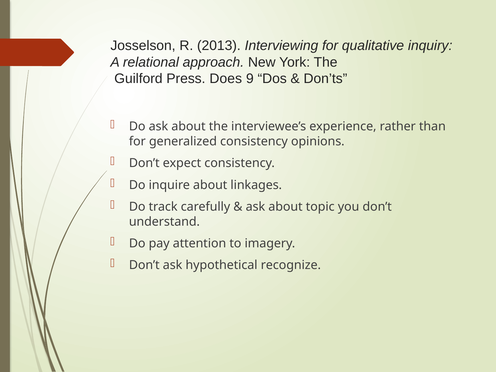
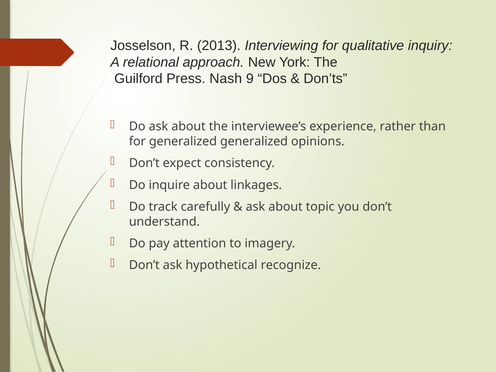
Does: Does -> Nash
generalized consistency: consistency -> generalized
